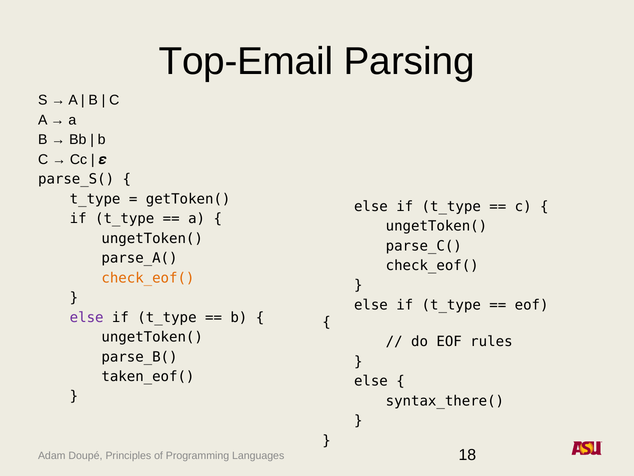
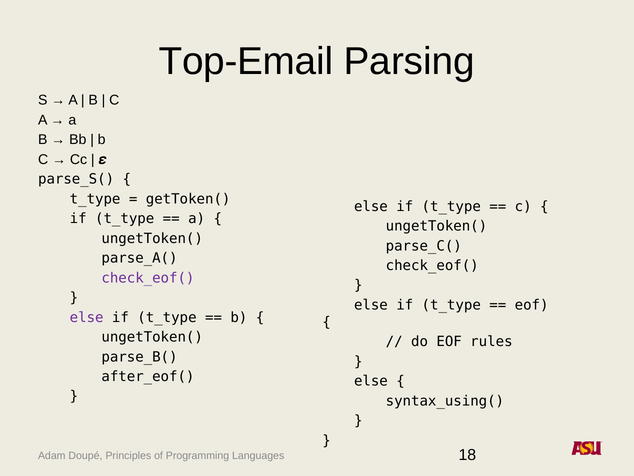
check_eof( at (148, 278) colour: orange -> purple
taken_eof(: taken_eof( -> after_eof(
syntax_there(: syntax_there( -> syntax_using(
